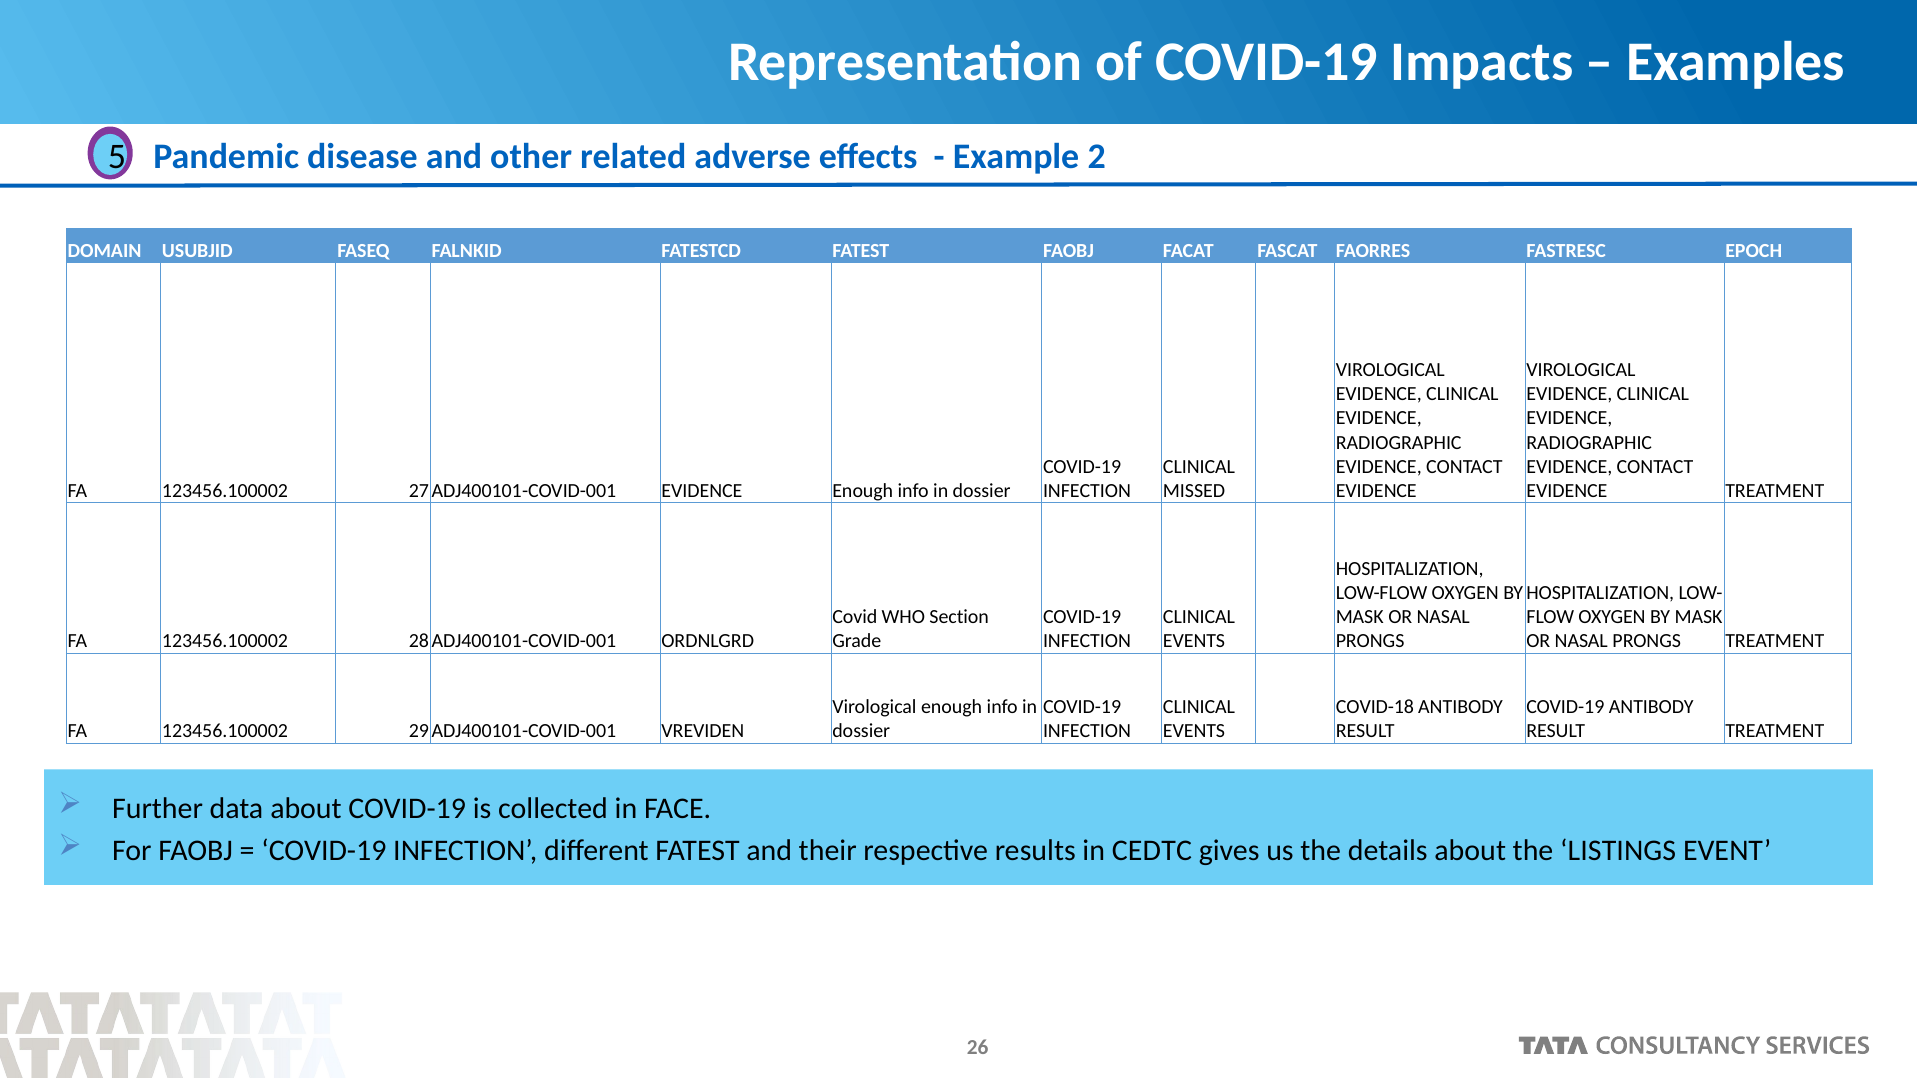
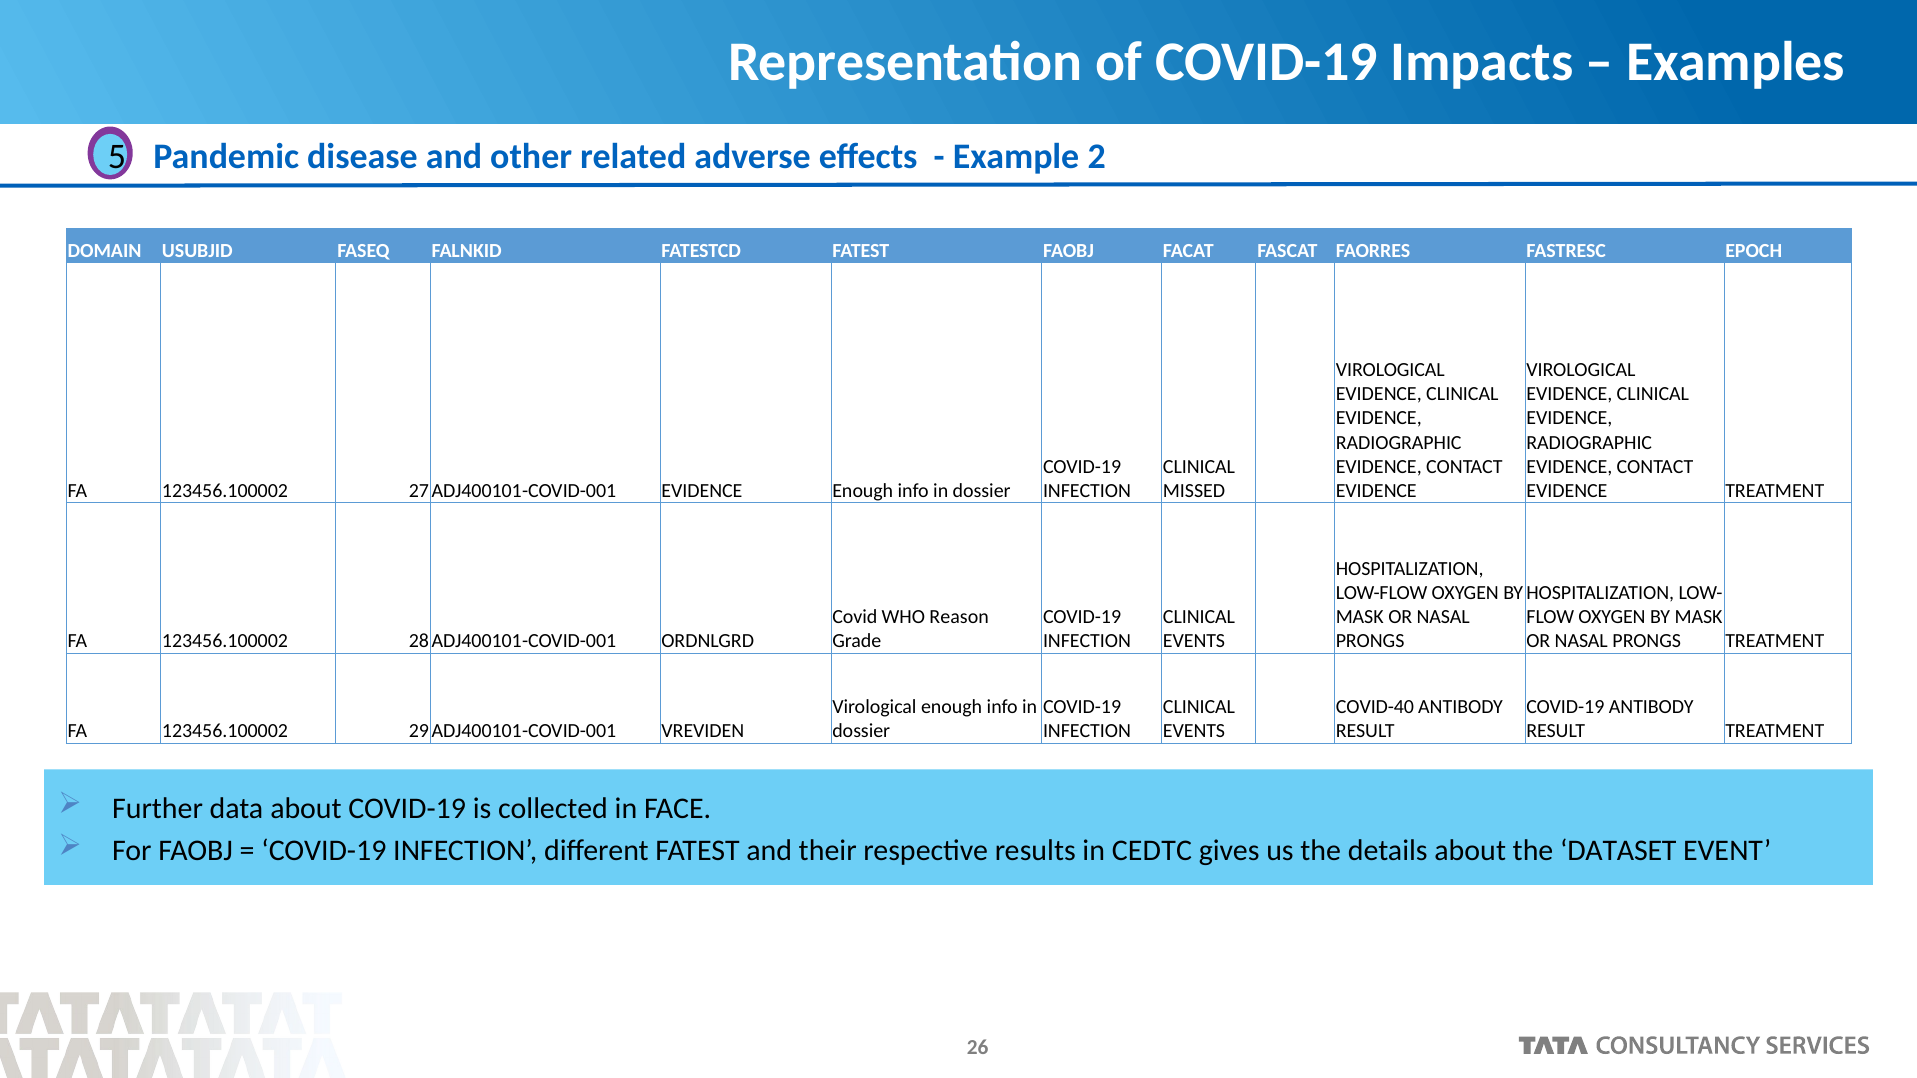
Section: Section -> Reason
COVID-18: COVID-18 -> COVID-40
LISTINGS: LISTINGS -> DATASET
